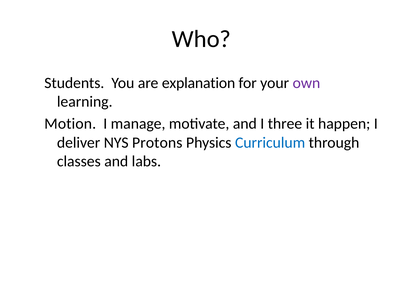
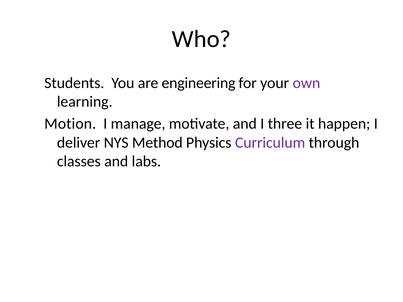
explanation: explanation -> engineering
Protons: Protons -> Method
Curriculum colour: blue -> purple
